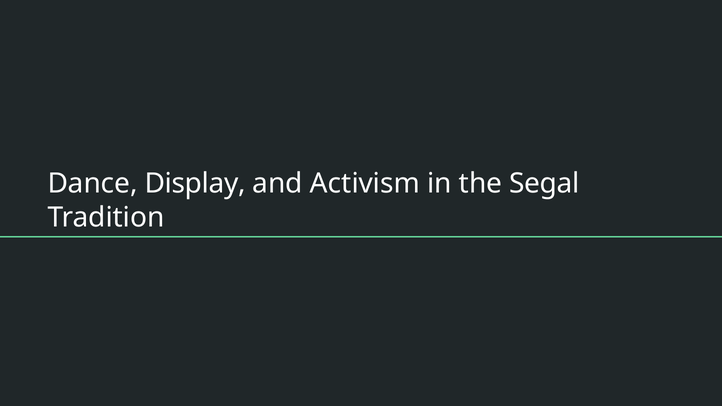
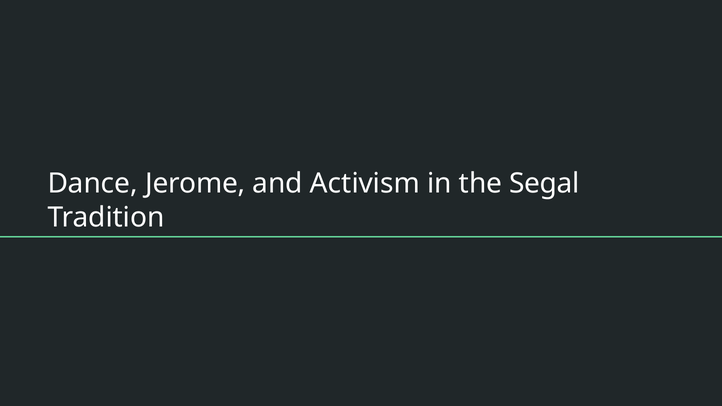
Display: Display -> Jerome
